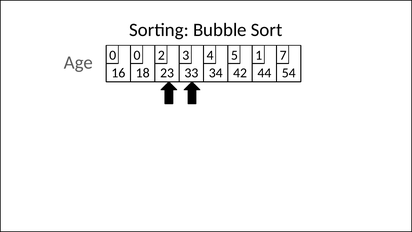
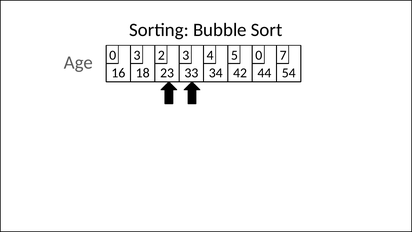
0 0: 0 -> 3
5 1: 1 -> 0
